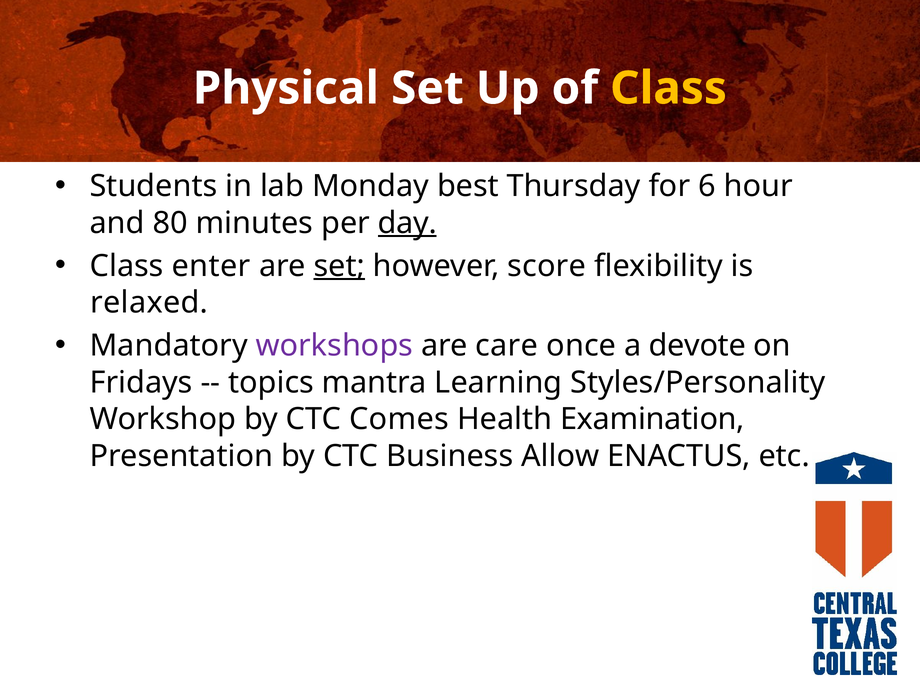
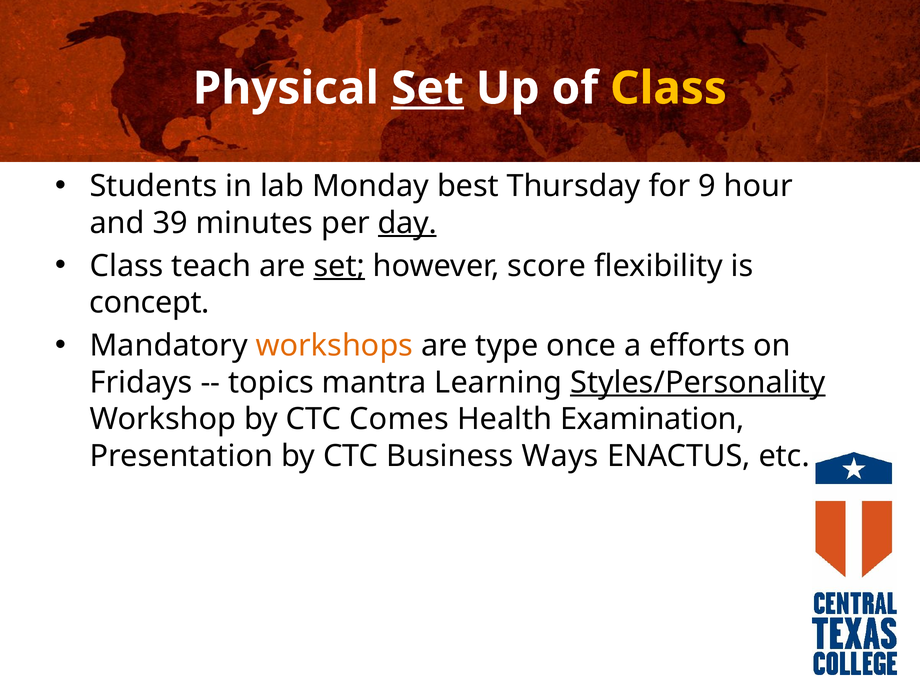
Set at (427, 88) underline: none -> present
6: 6 -> 9
80: 80 -> 39
enter: enter -> teach
relaxed: relaxed -> concept
workshops colour: purple -> orange
care: care -> type
devote: devote -> efforts
Styles/Personality underline: none -> present
Allow: Allow -> Ways
